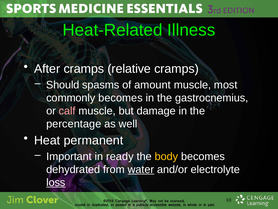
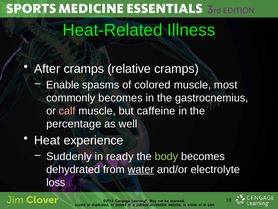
Should: Should -> Enable
amount: amount -> colored
damage: damage -> caffeine
permanent: permanent -> experience
Important: Important -> Suddenly
body colour: yellow -> light green
loss underline: present -> none
